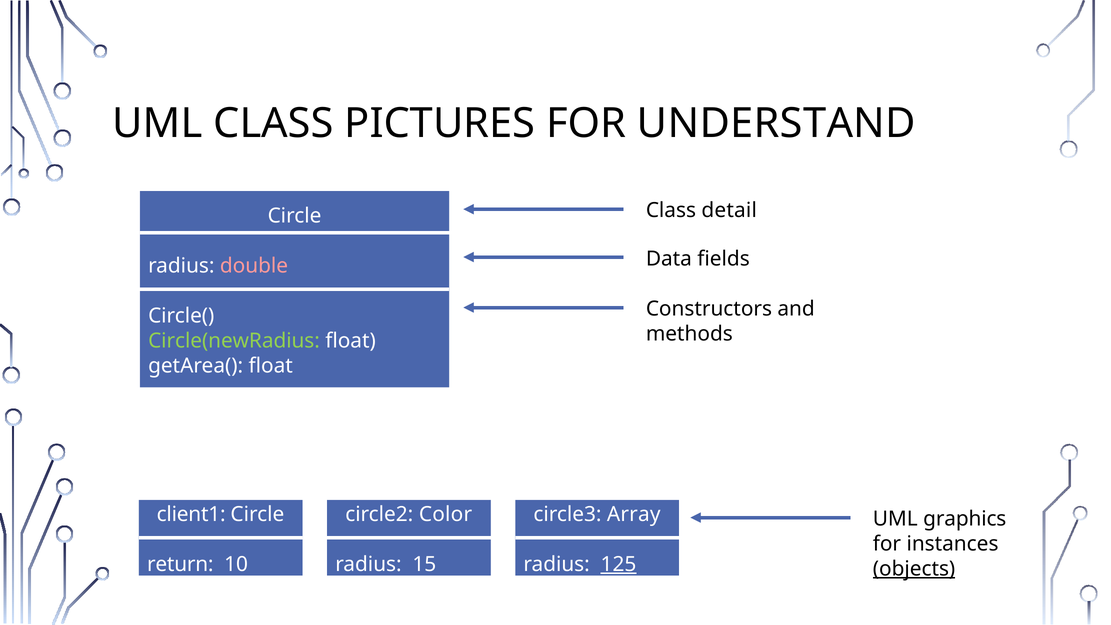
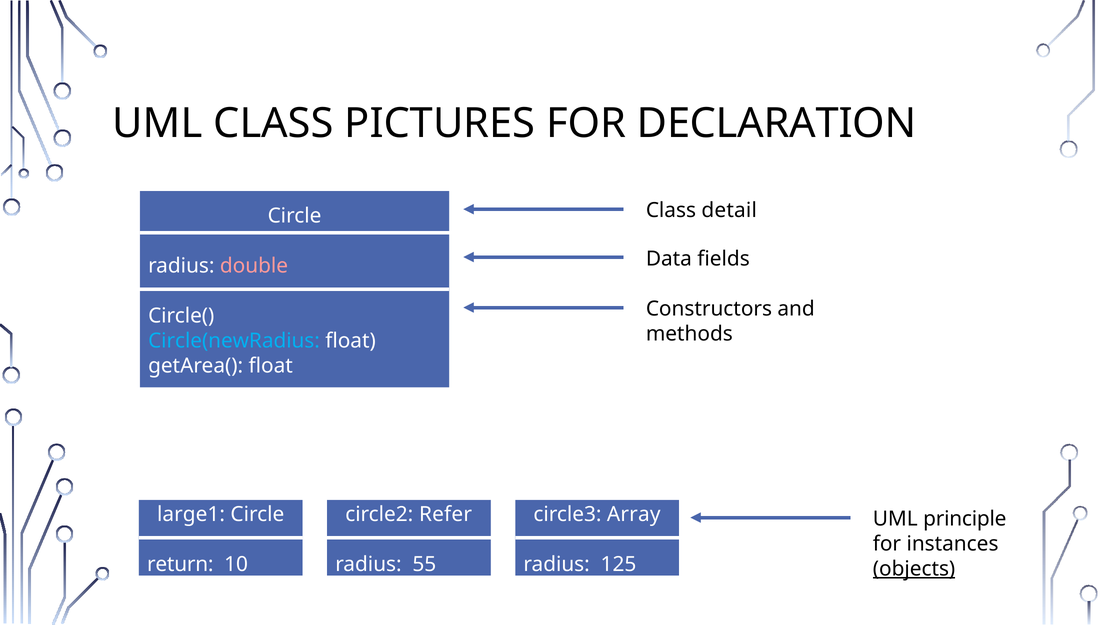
UNDERSTAND: UNDERSTAND -> DECLARATION
Circle(newRadius colour: light green -> light blue
client1: client1 -> large1
Color: Color -> Refer
graphics: graphics -> principle
15: 15 -> 55
125 underline: present -> none
